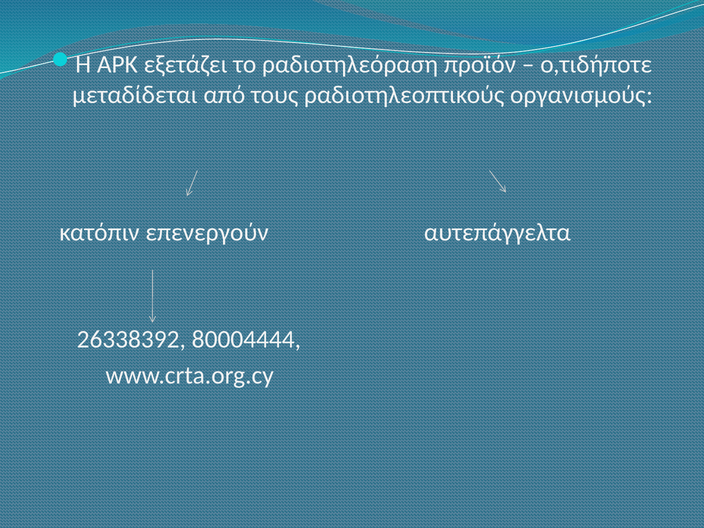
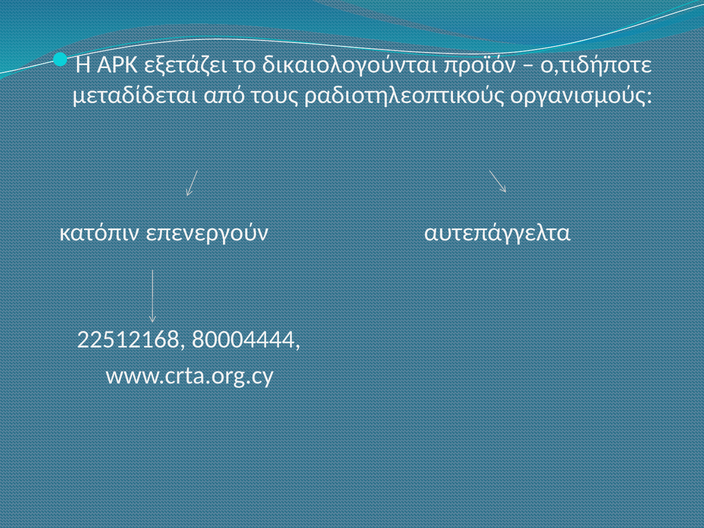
ραδιοτηλεόραση: ραδιοτηλεόραση -> δικαιολογούνται
26338392: 26338392 -> 22512168
